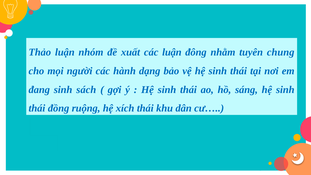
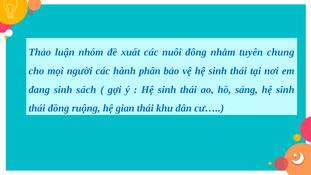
các luận: luận -> nuôi
dạng: dạng -> phân
xích: xích -> gian
